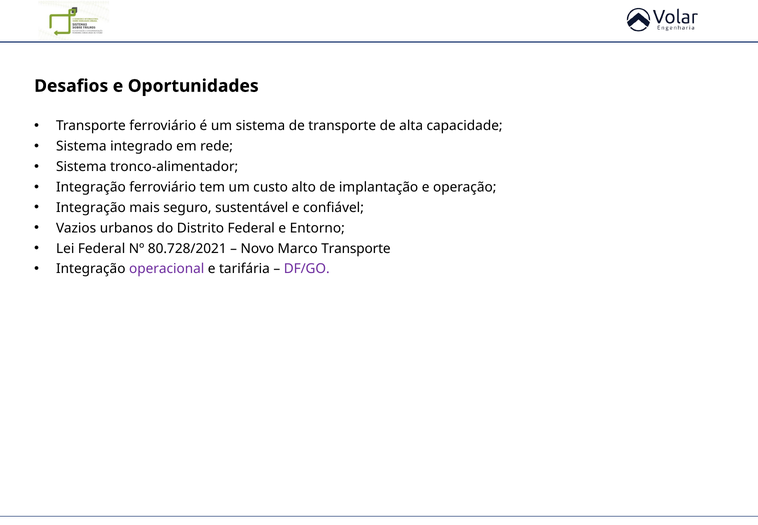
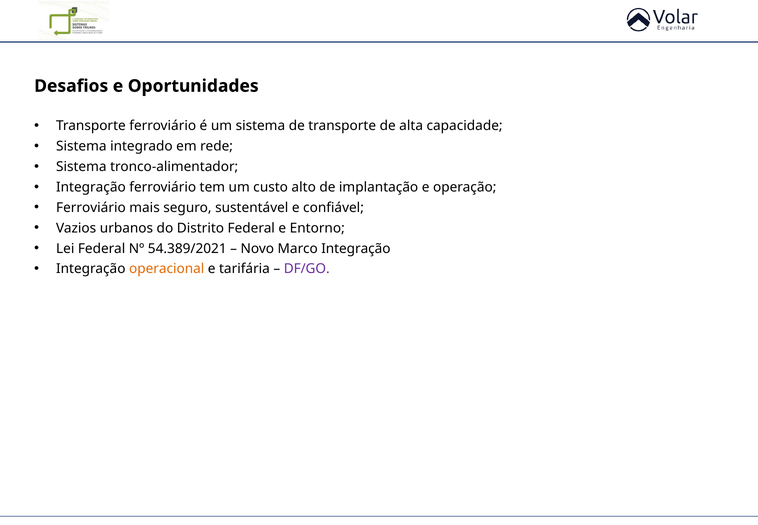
Integração at (91, 208): Integração -> Ferroviário
80.728/2021: 80.728/2021 -> 54.389/2021
Marco Transporte: Transporte -> Integração
operacional colour: purple -> orange
